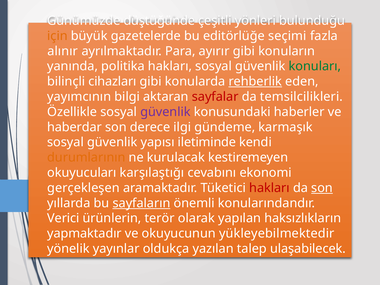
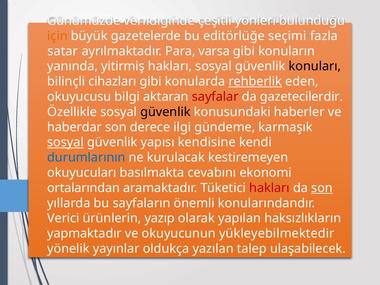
düştüğünde: düştüğünde -> verildiğinde
alınır: alınır -> satar
ayırır: ayırır -> varsa
politika: politika -> yitirmiş
konuları colour: green -> black
yayımcının: yayımcının -> okuyucusu
temsilcilikleri: temsilcilikleri -> gazetecilerdir
güvenlik at (165, 112) colour: purple -> black
sosyal at (65, 142) underline: none -> present
iletiminde: iletiminde -> kendisine
durumlarının colour: orange -> blue
karşılaştığı: karşılaştığı -> basılmakta
gerçekleşen: gerçekleşen -> ortalarından
sayfaların underline: present -> none
terör: terör -> yazıp
